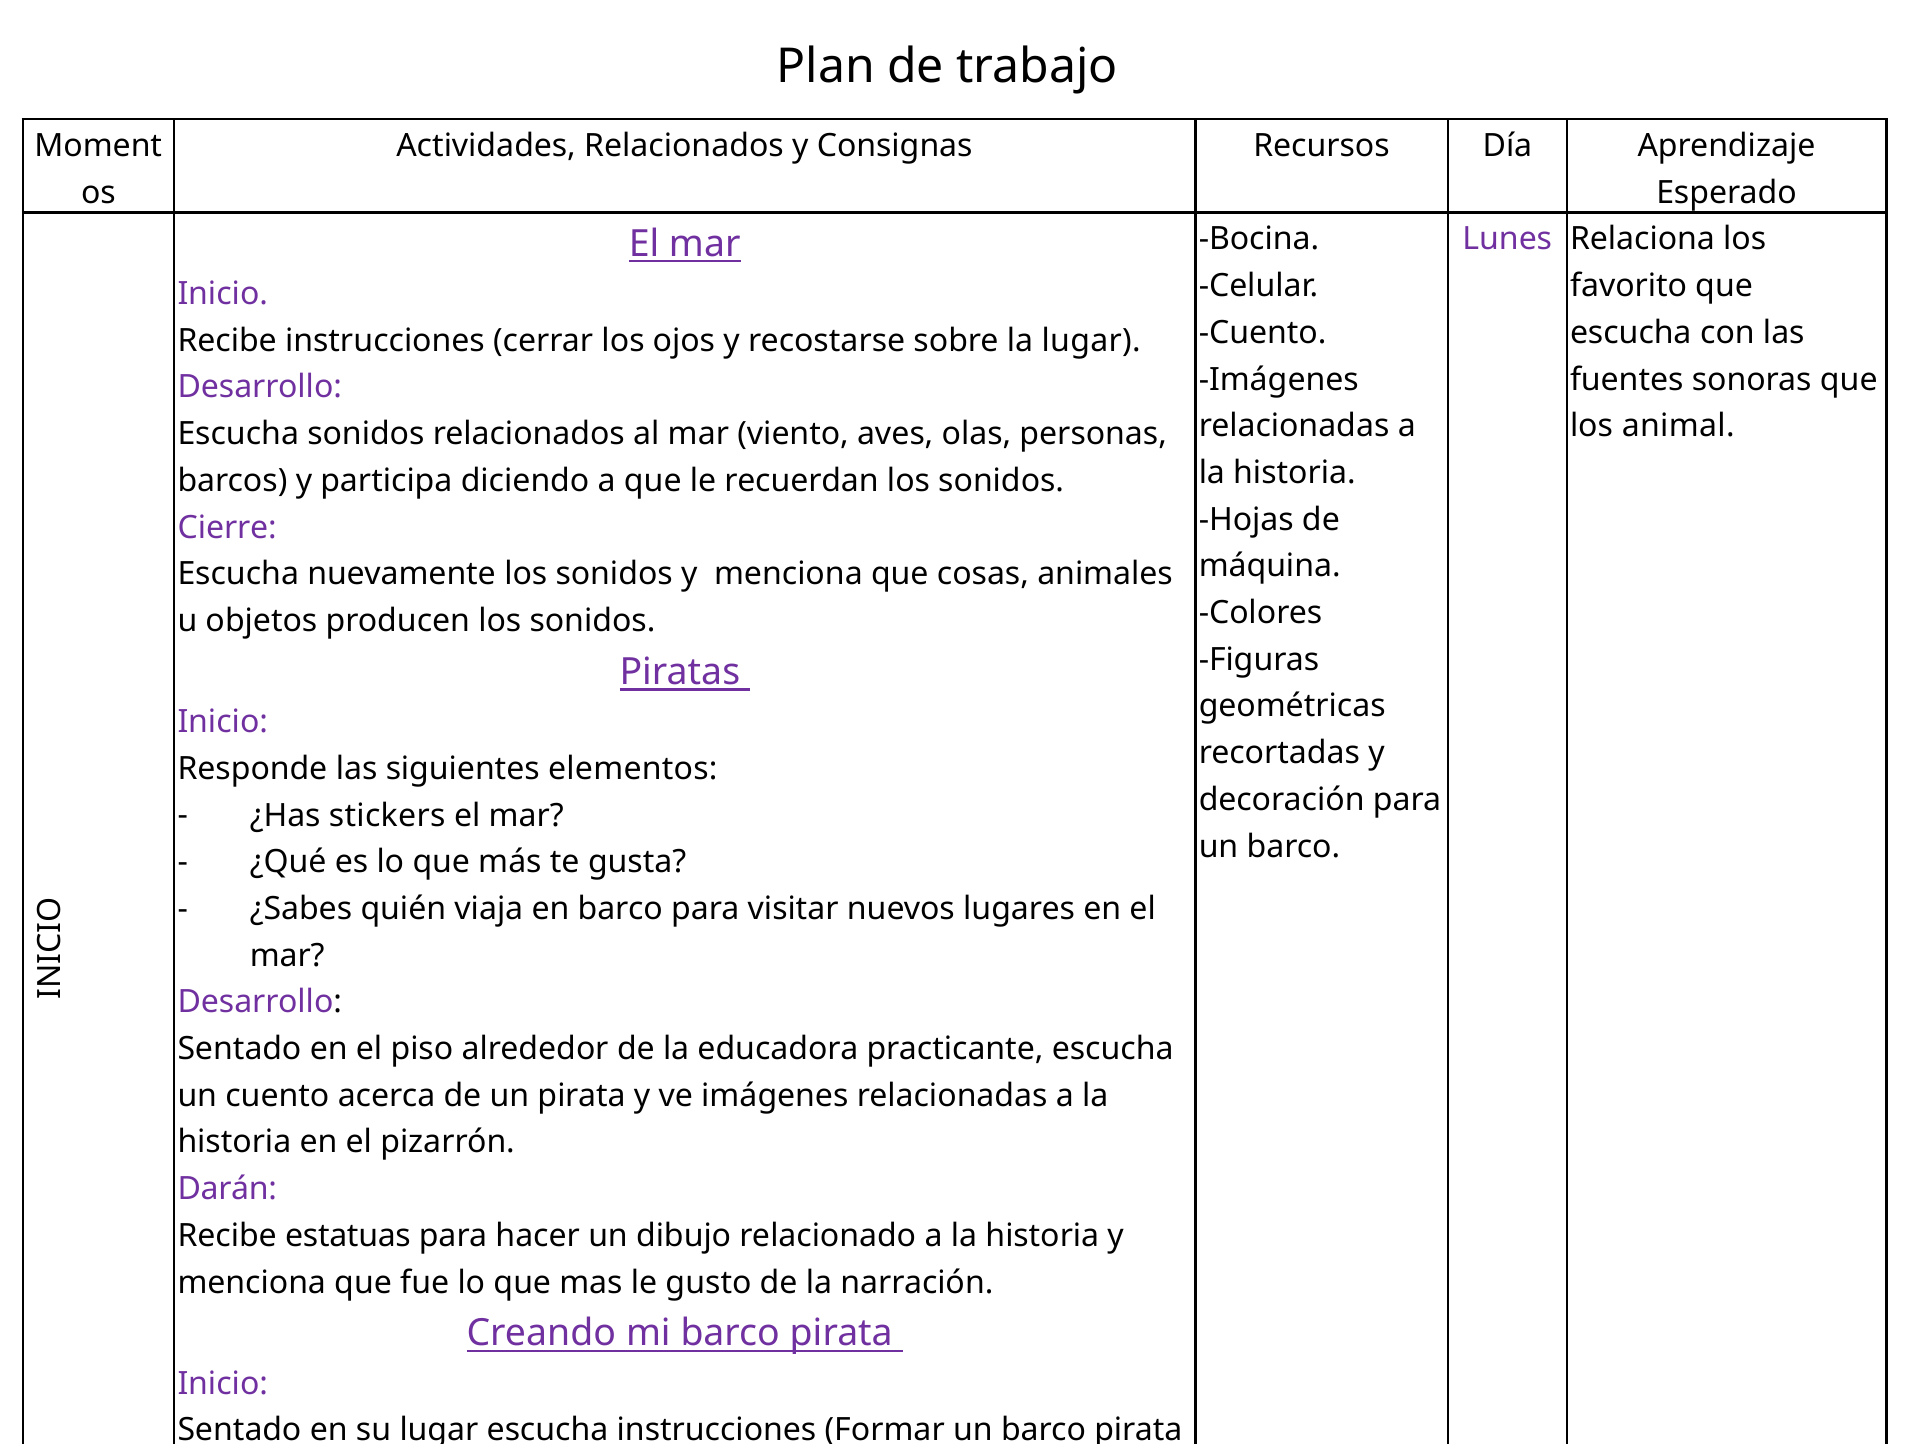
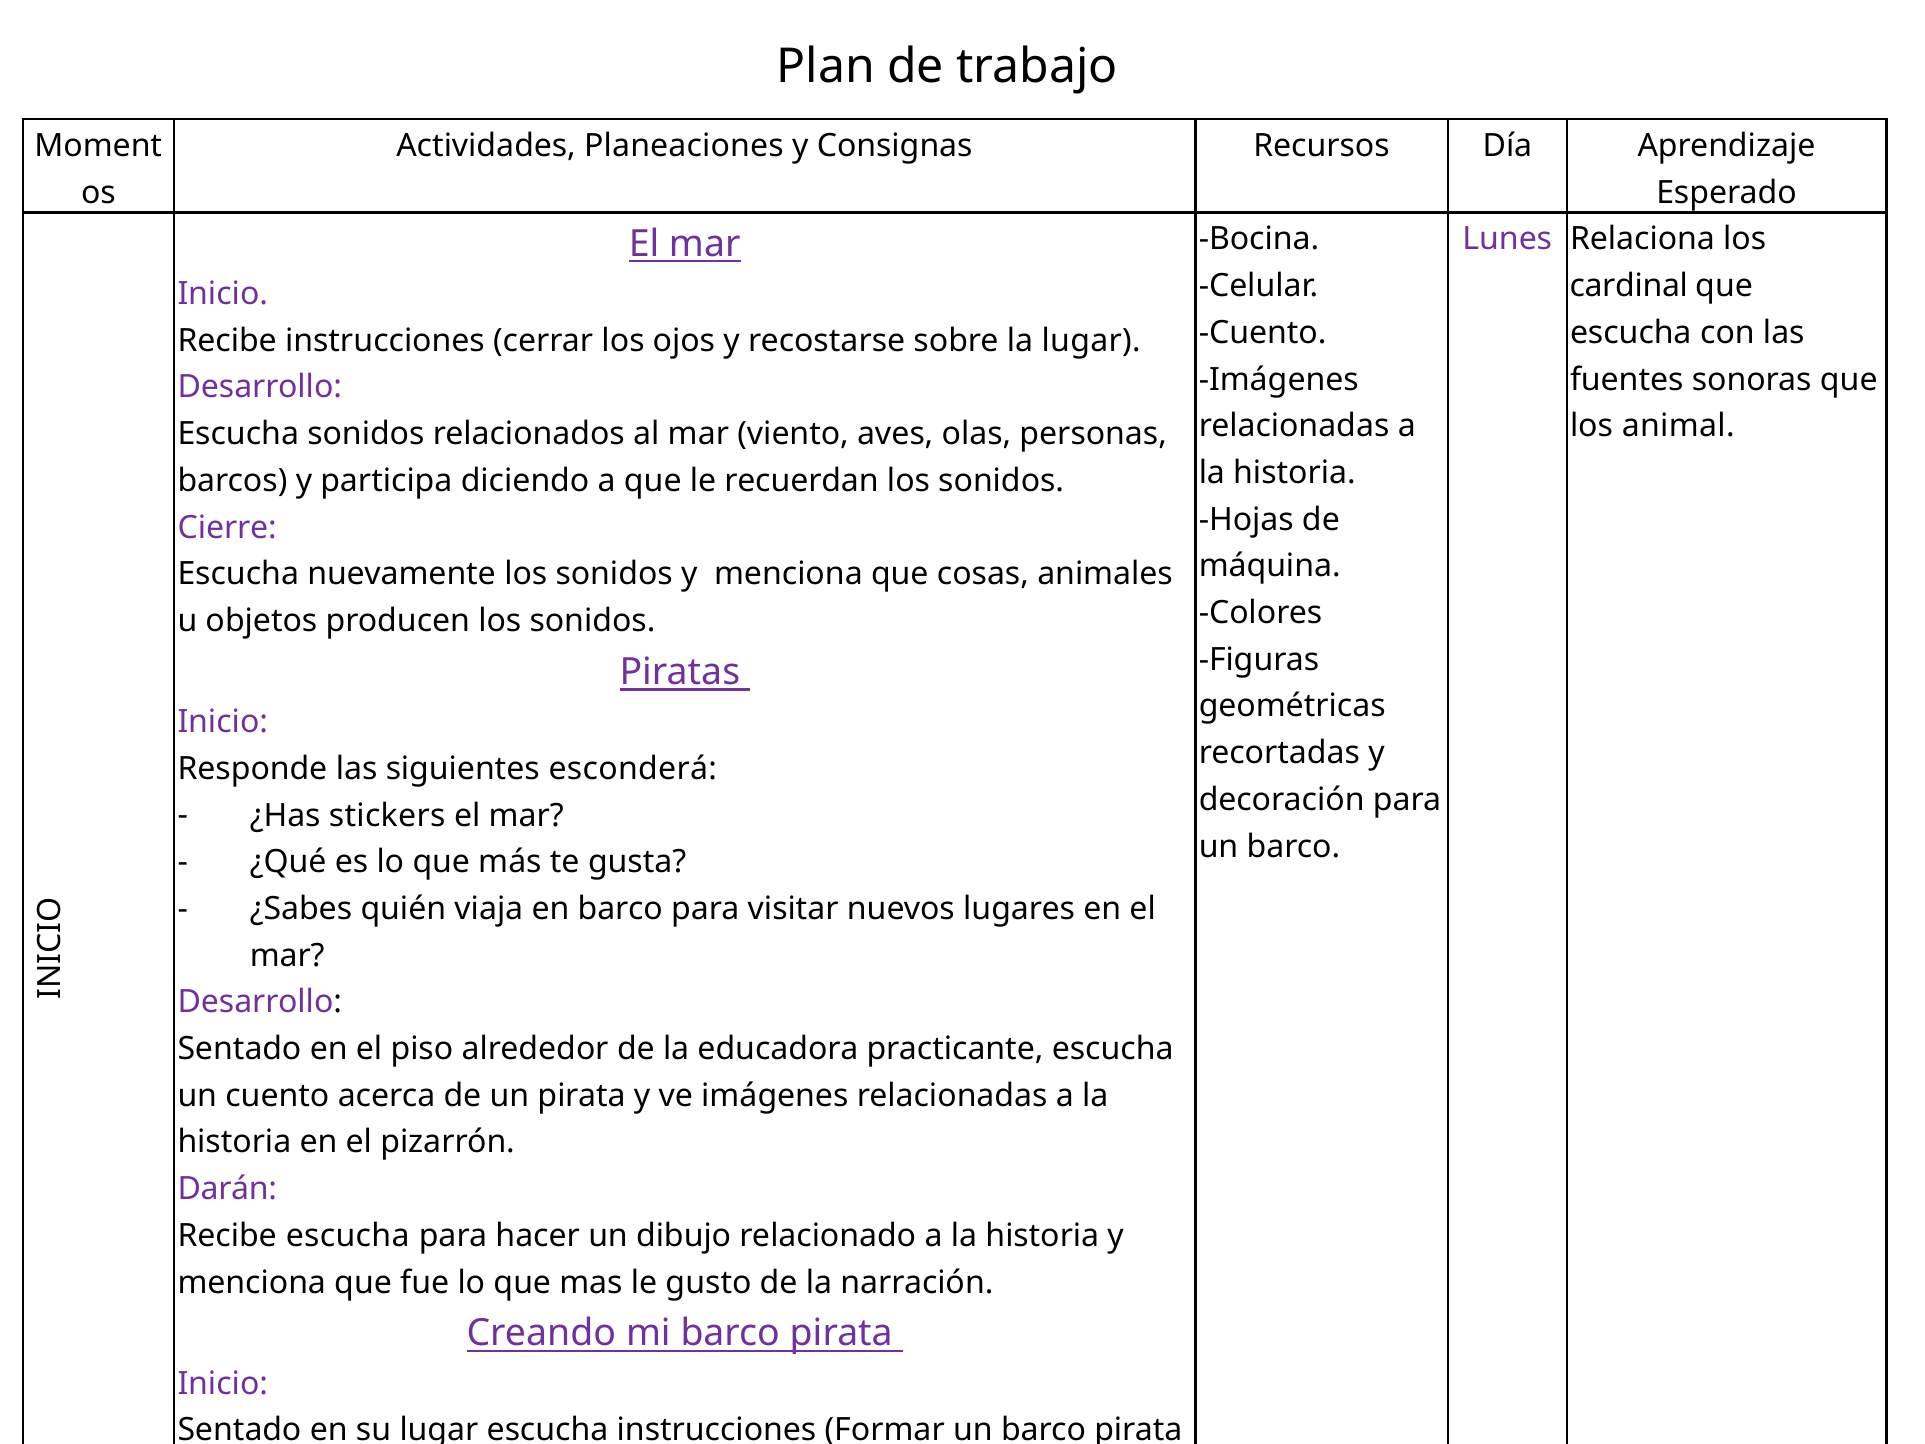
Actividades Relacionados: Relacionados -> Planeaciones
favorito: favorito -> cardinal
elementos: elementos -> esconderá
Recibe estatuas: estatuas -> escucha
